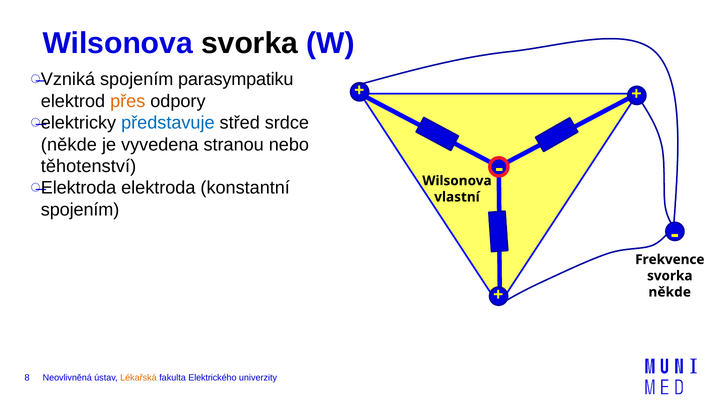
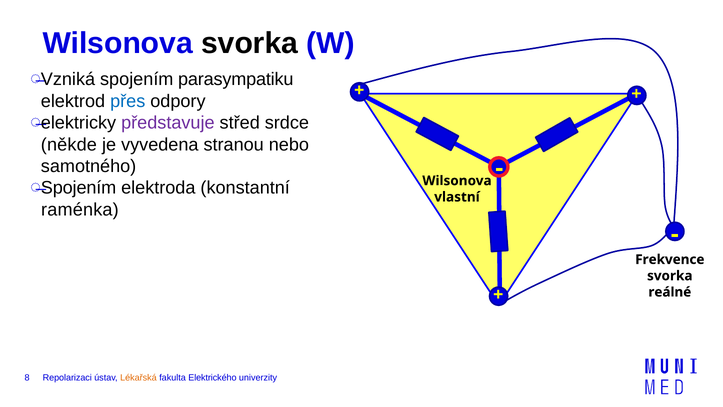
přes colour: orange -> blue
představuje colour: blue -> purple
těhotenství: těhotenství -> samotného
Elektroda at (79, 188): Elektroda -> Spojením
spojením at (80, 210): spojením -> raménka
někde at (670, 292): někde -> reálné
Neovlivněná: Neovlivněná -> Repolarizaci
